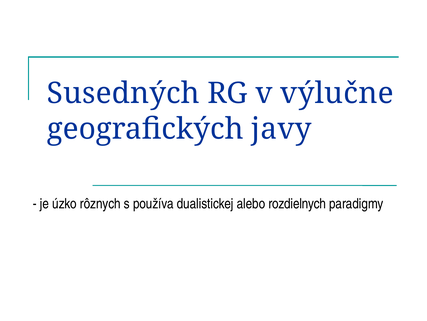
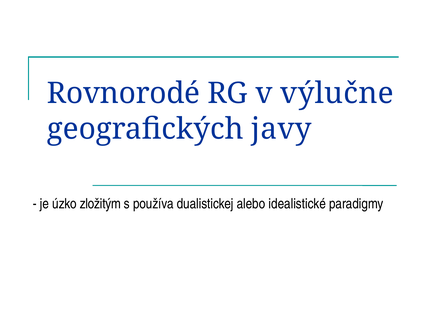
Susedných: Susedných -> Rovnorodé
rôznych: rôznych -> zložitým
rozdielnych: rozdielnych -> idealistické
